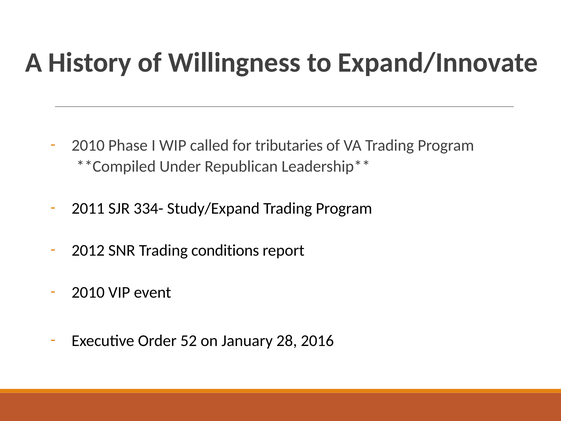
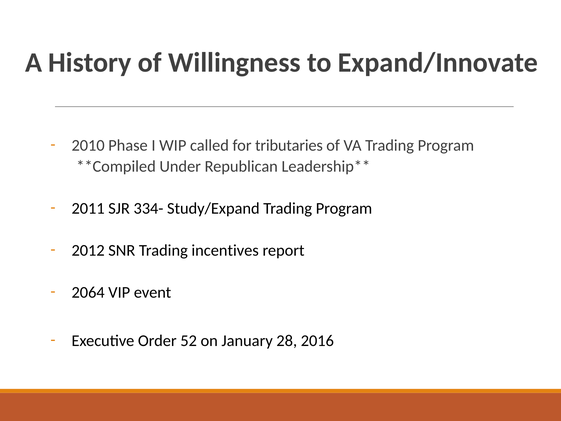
conditions: conditions -> incentives
2010 at (88, 292): 2010 -> 2064
